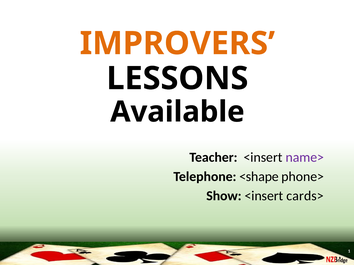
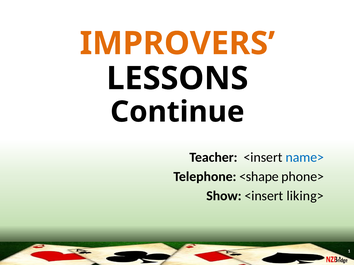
Available: Available -> Continue
name> colour: purple -> blue
cards>: cards> -> liking>
